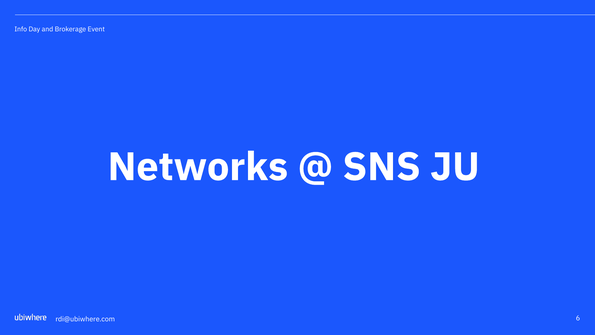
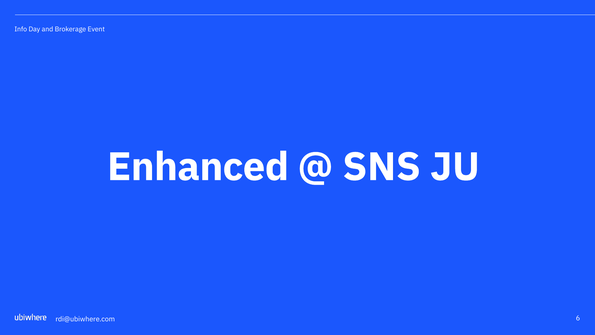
Networks: Networks -> Enhanced
